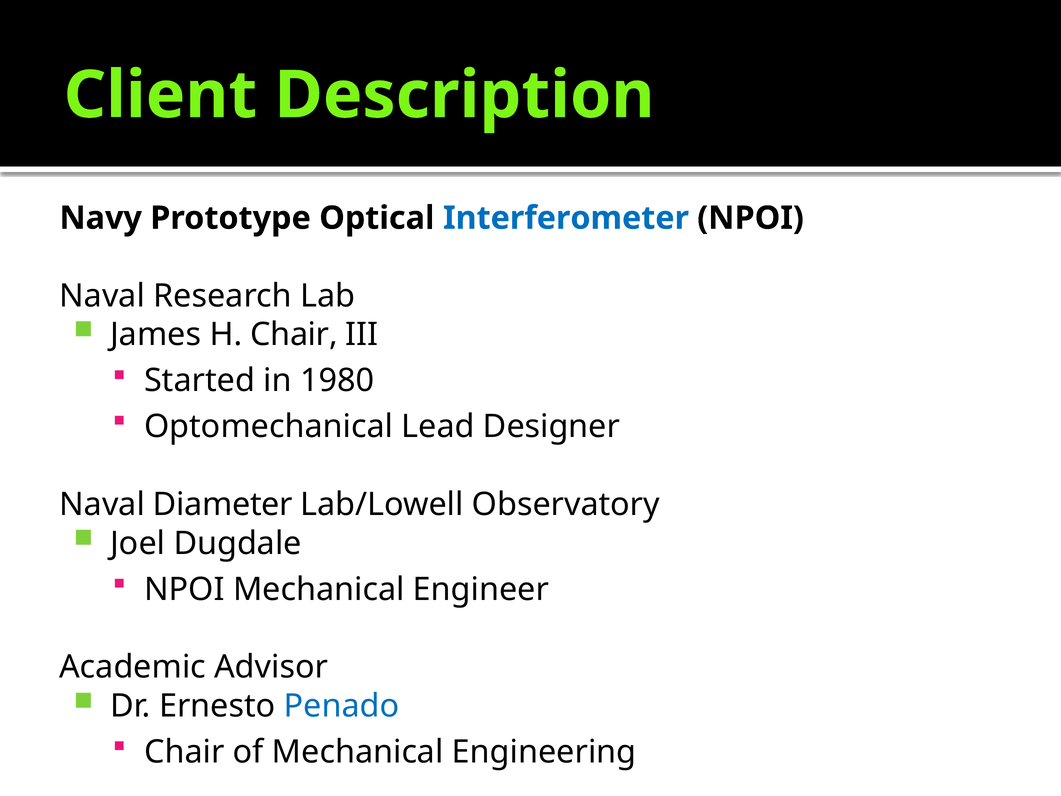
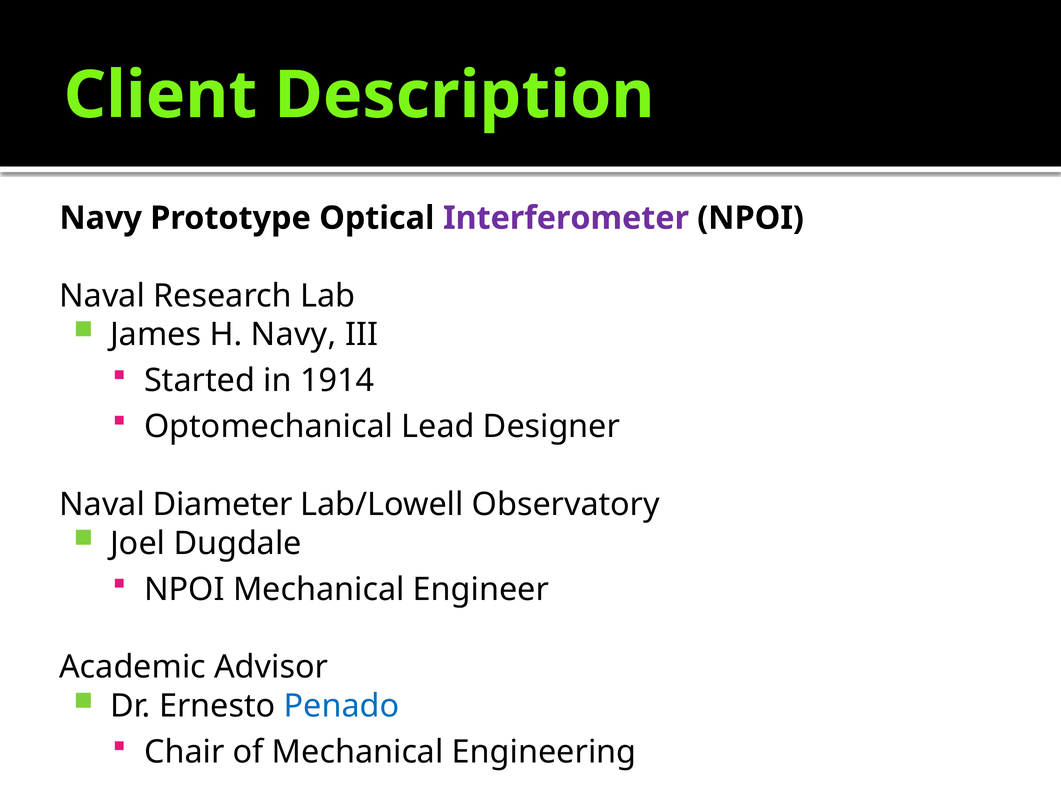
Interferometer colour: blue -> purple
H Chair: Chair -> Navy
1980: 1980 -> 1914
